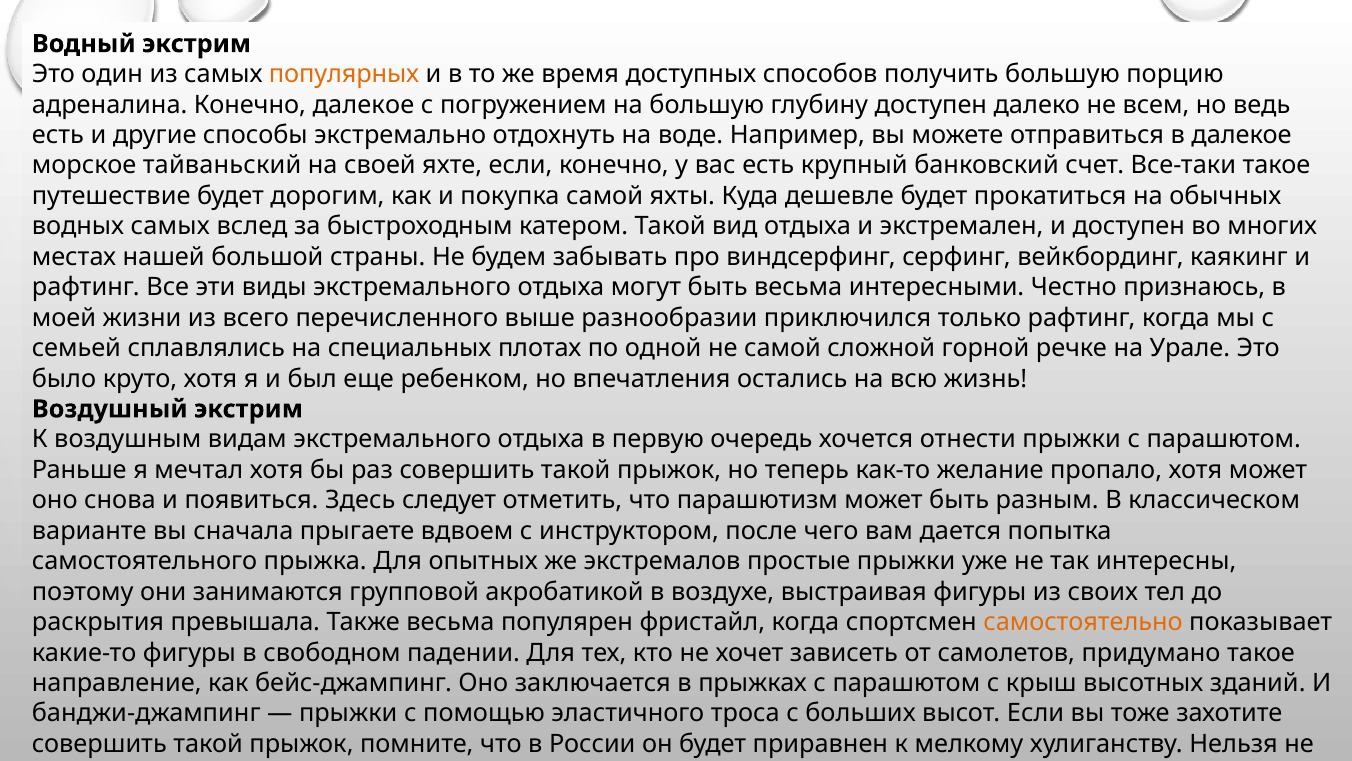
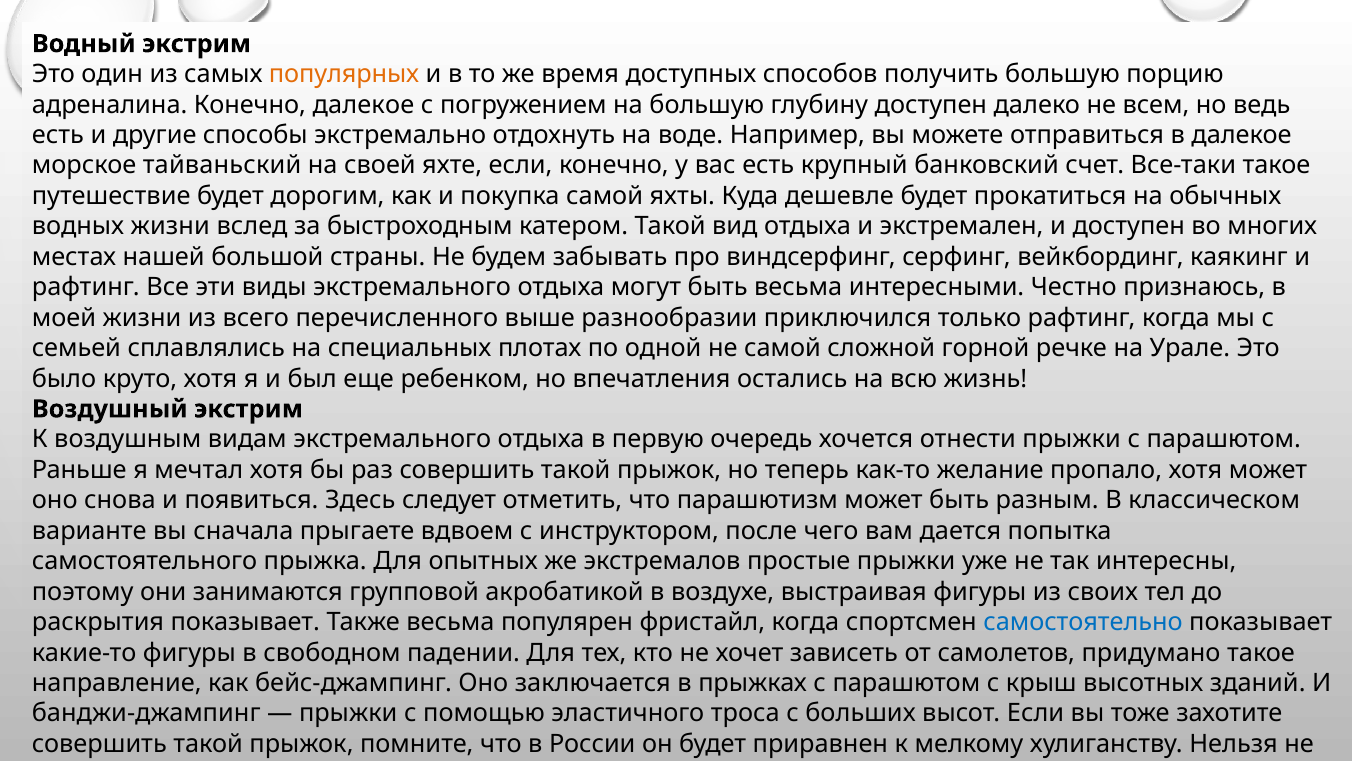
водных самых: самых -> жизни
раскрытия превышала: превышала -> показывает
самостоятельно colour: orange -> blue
